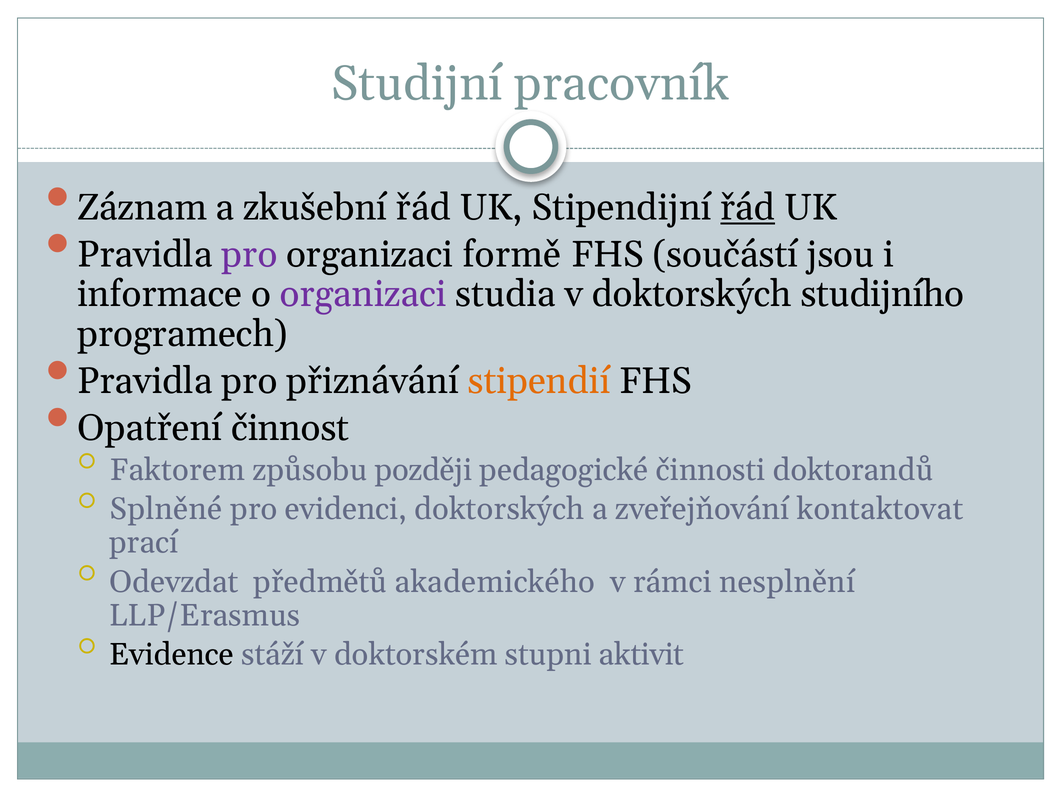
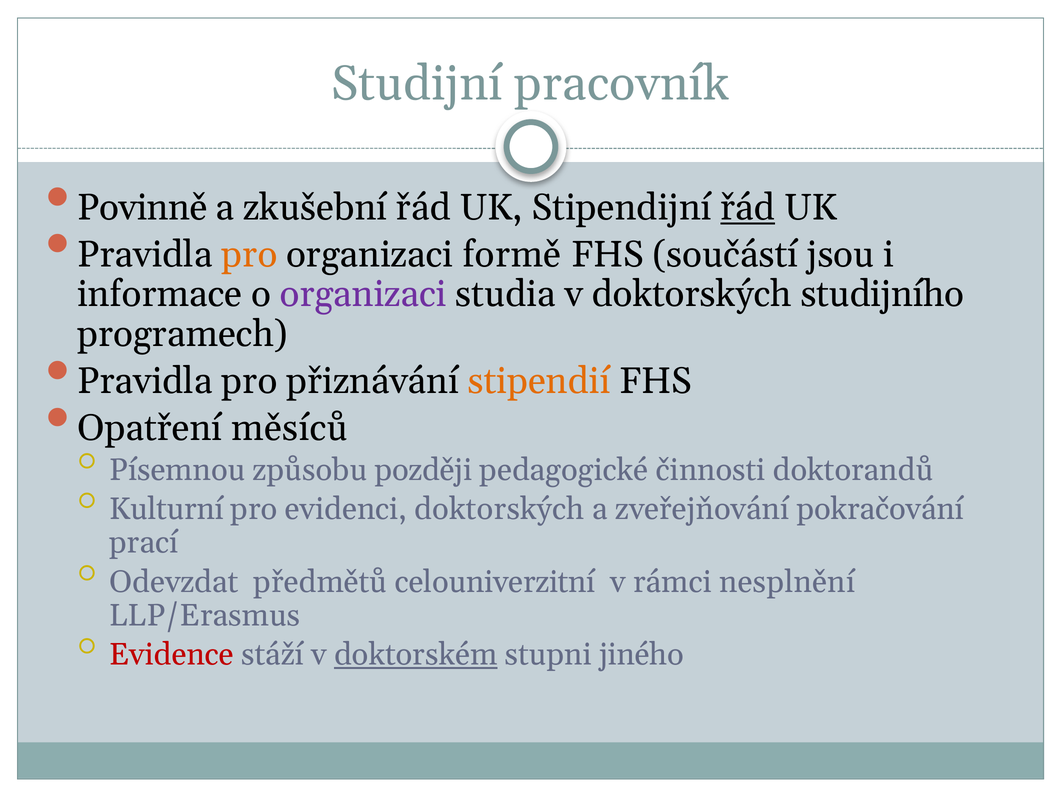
Záznam: Záznam -> Povinně
pro at (249, 254) colour: purple -> orange
činnost: činnost -> měsíců
Faktorem: Faktorem -> Písemnou
Splněné: Splněné -> Kulturní
kontaktovat: kontaktovat -> pokračování
akademického: akademického -> celouniverzitní
Evidence colour: black -> red
doktorském underline: none -> present
aktivit: aktivit -> jiného
